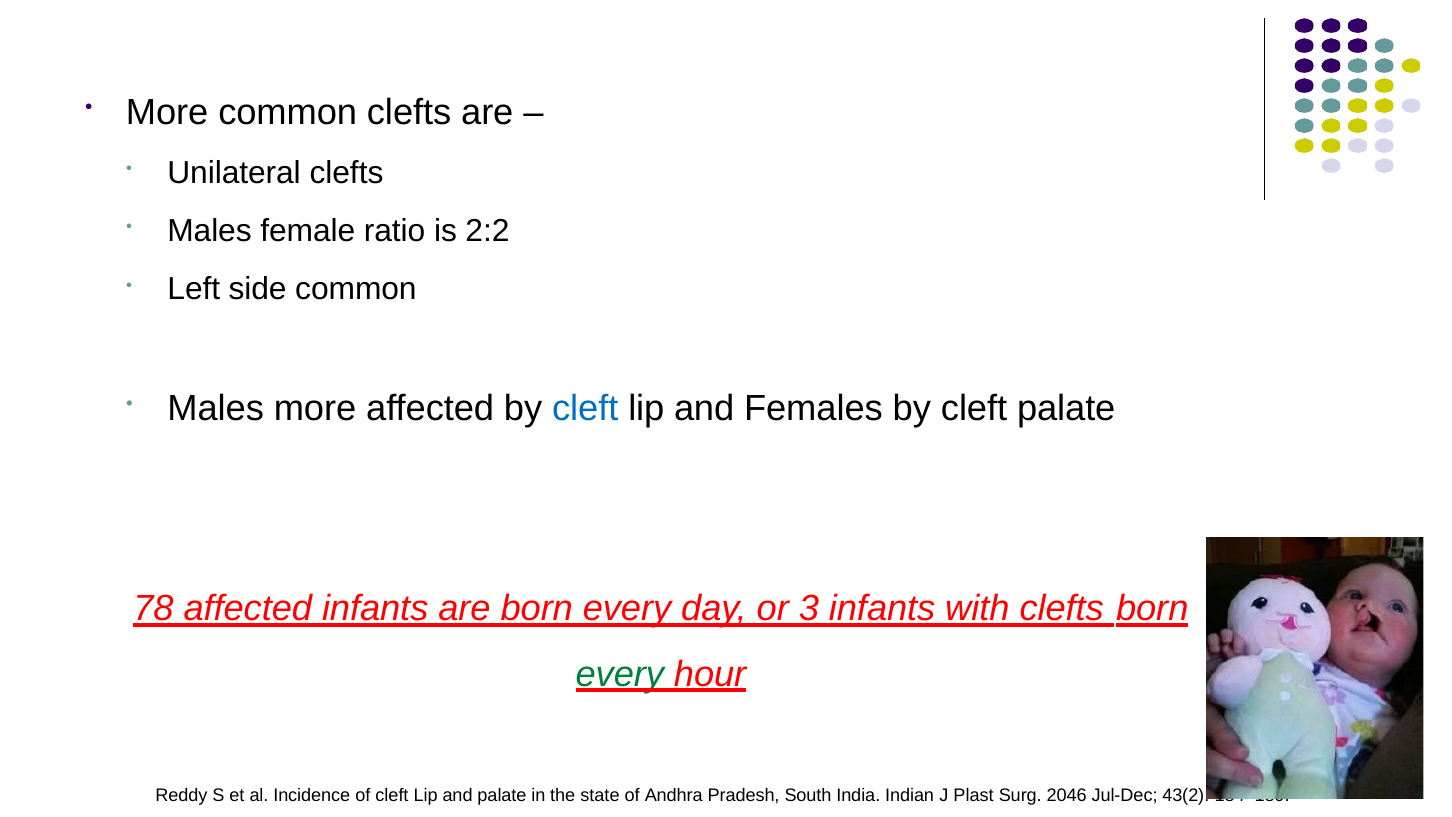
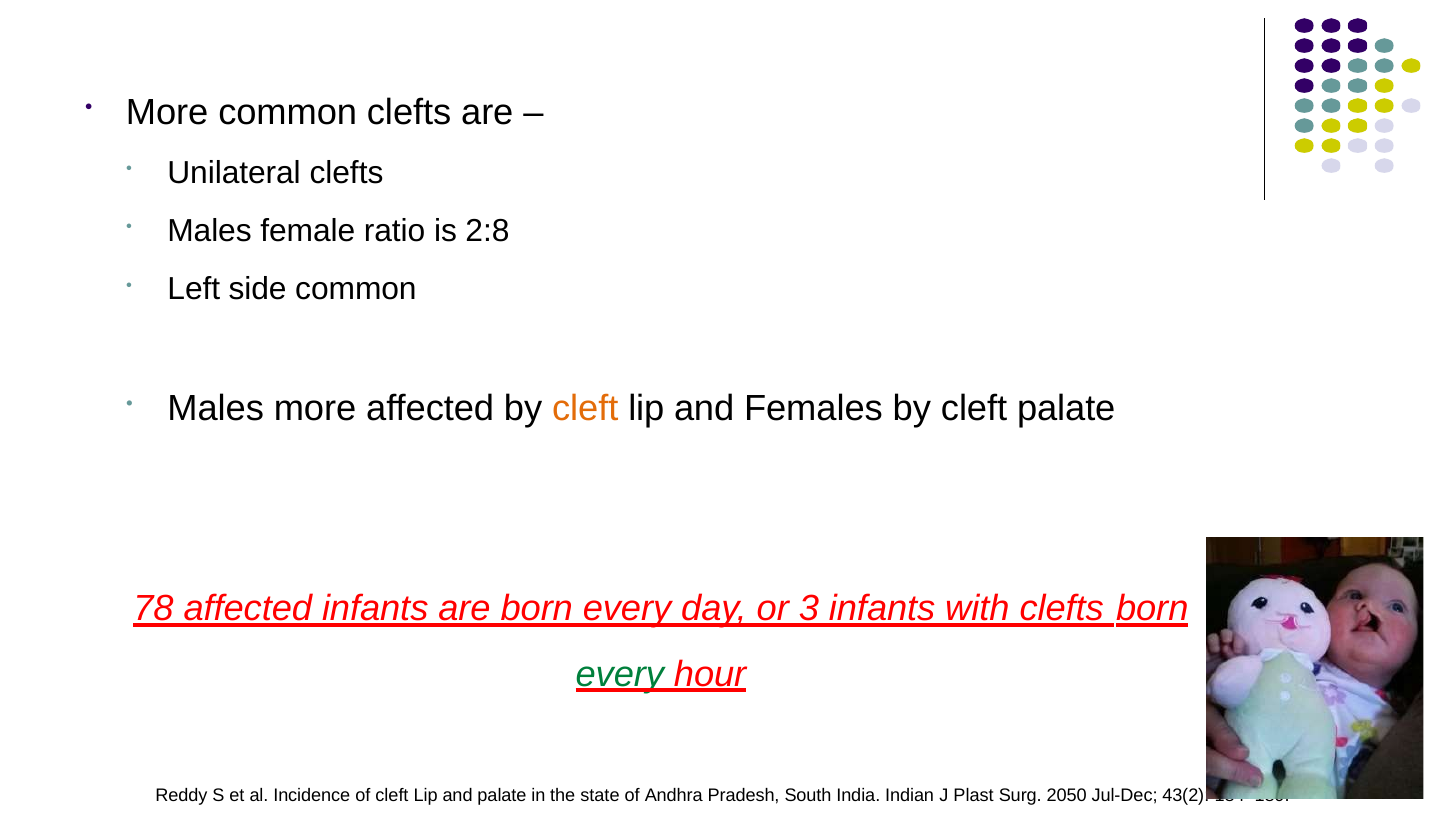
2:2: 2:2 -> 2:8
cleft at (585, 409) colour: blue -> orange
2046: 2046 -> 2050
